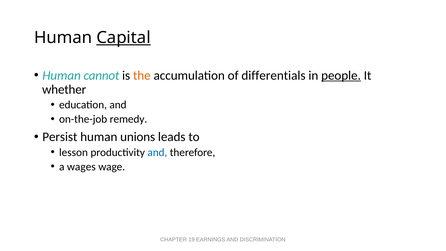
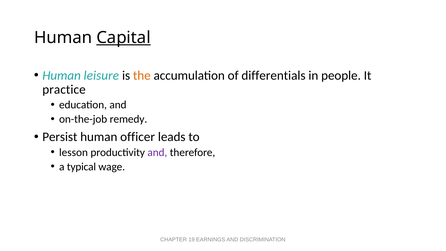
cannot: cannot -> leisure
people underline: present -> none
whether: whether -> practice
unions: unions -> officer
and at (157, 152) colour: blue -> purple
wages: wages -> typical
